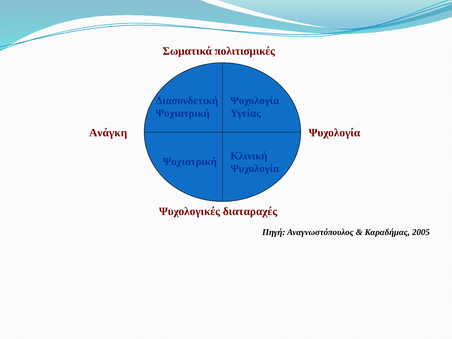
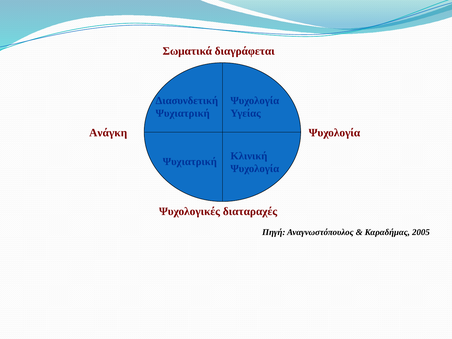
πολιτισμικές: πολιτισμικές -> διαγράφεται
